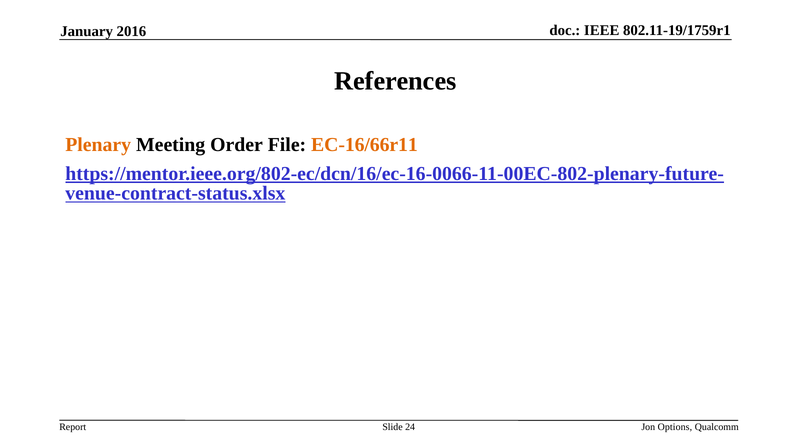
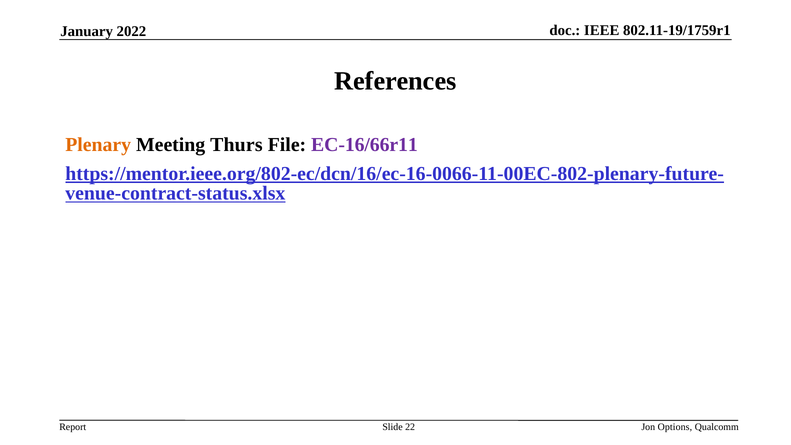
2016: 2016 -> 2022
Order: Order -> Thurs
EC-16/66r11 colour: orange -> purple
24: 24 -> 22
